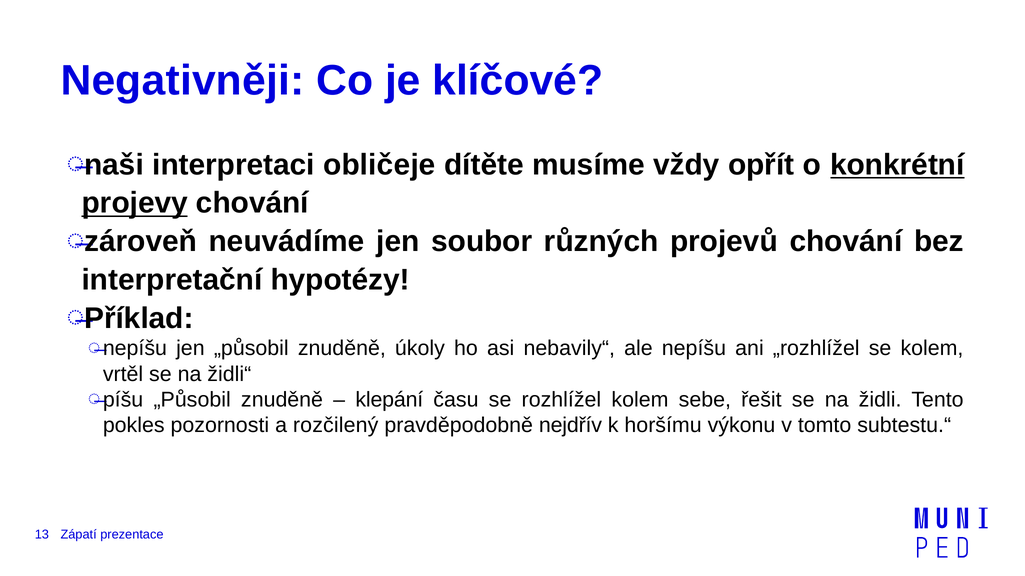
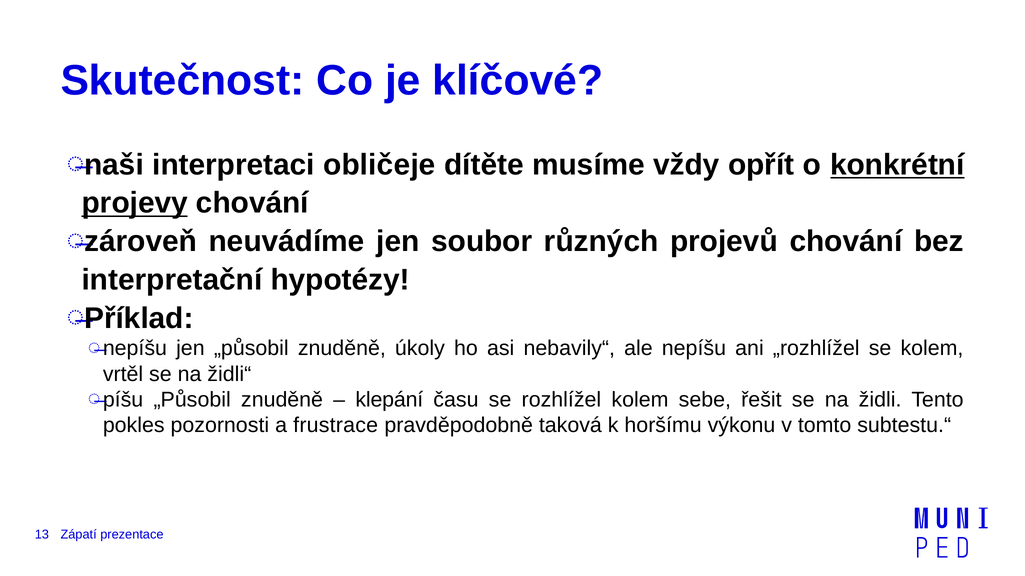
Negativněji: Negativněji -> Skutečnost
rozčilený: rozčilený -> frustrace
nejdřív: nejdřív -> taková
